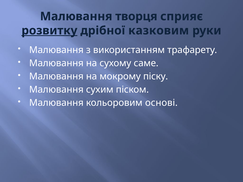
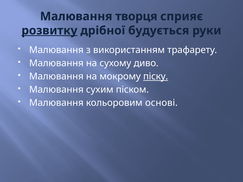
казковим: казковим -> будується
саме: саме -> диво
піску underline: none -> present
